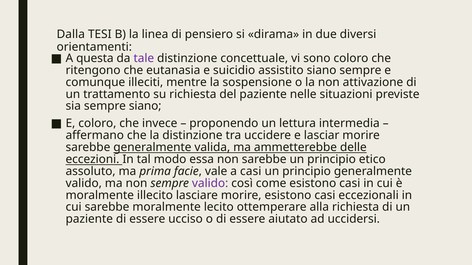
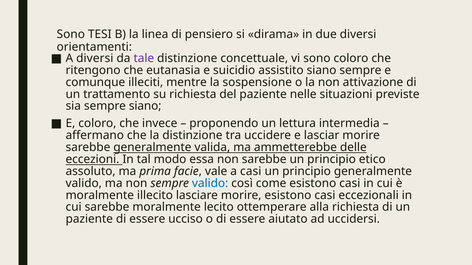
Dalla at (71, 35): Dalla -> Sono
A questa: questa -> diversi
valido at (210, 183) colour: purple -> blue
